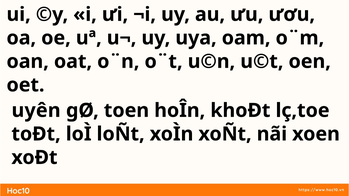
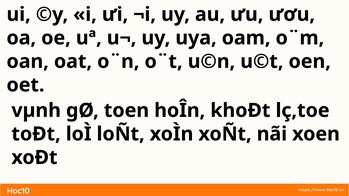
uyên: uyên -> vµnh
